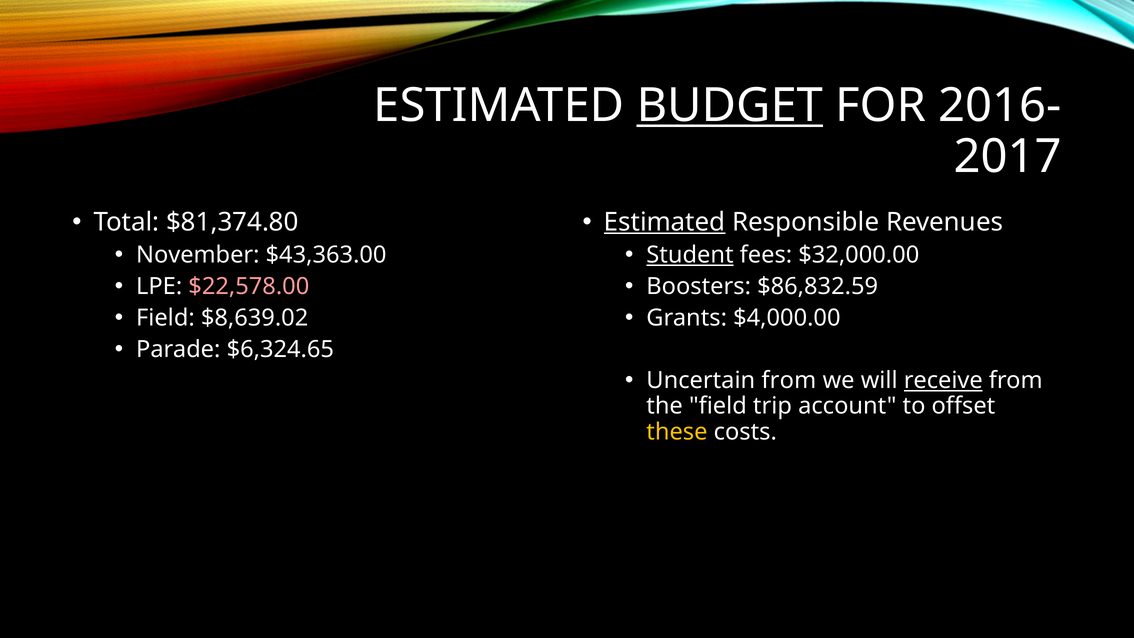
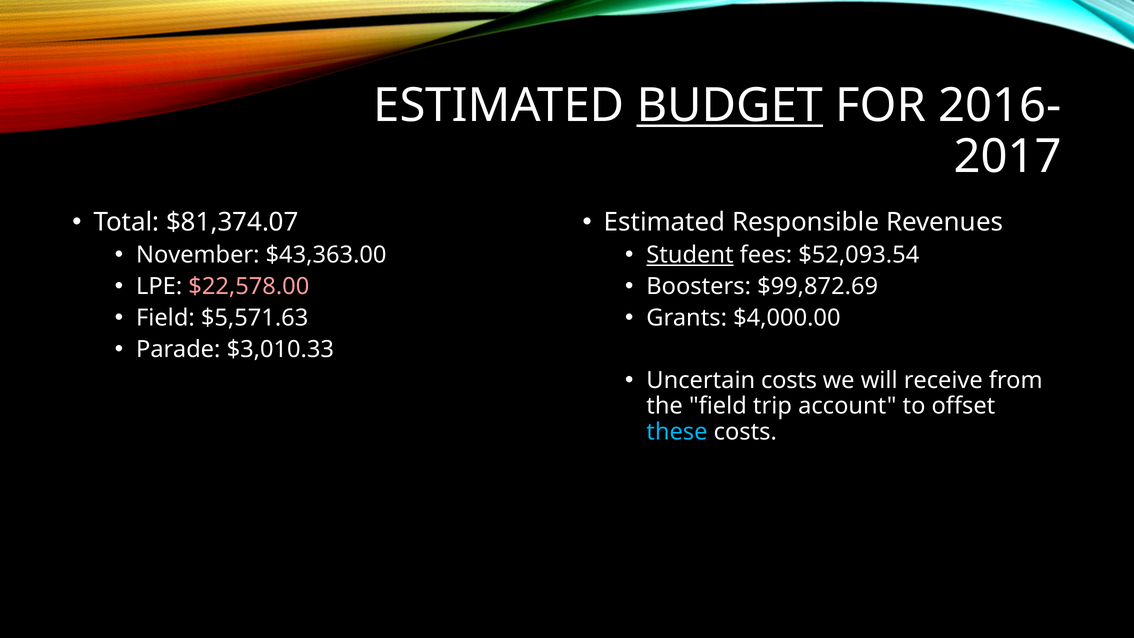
$81,374.80: $81,374.80 -> $81,374.07
Estimated at (665, 222) underline: present -> none
$32,000.00: $32,000.00 -> $52,093.54
$86,832.59: $86,832.59 -> $99,872.69
$8,639.02: $8,639.02 -> $5,571.63
$6,324.65: $6,324.65 -> $3,010.33
Uncertain from: from -> costs
receive underline: present -> none
these colour: yellow -> light blue
